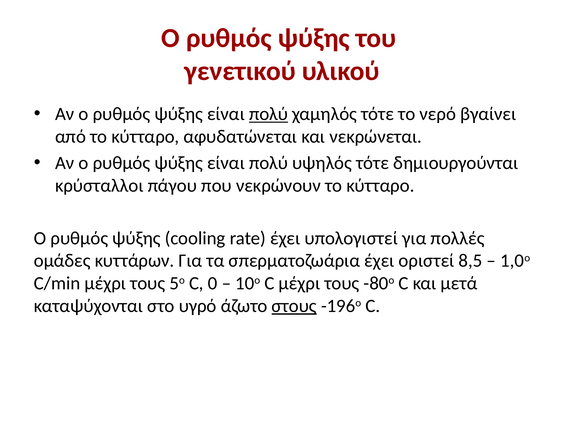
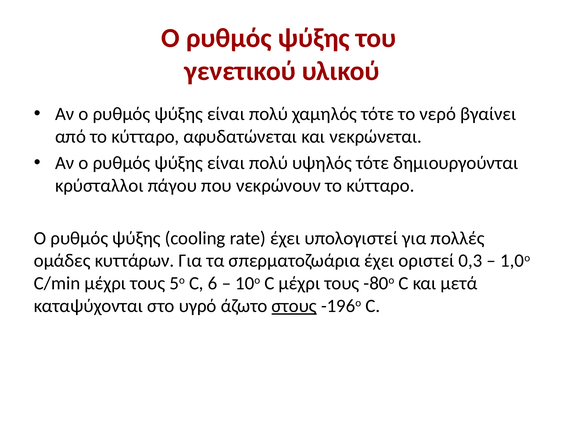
πολύ at (269, 114) underline: present -> none
8,5: 8,5 -> 0,3
0: 0 -> 6
